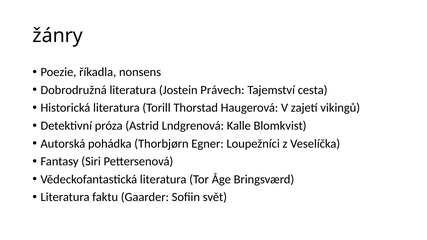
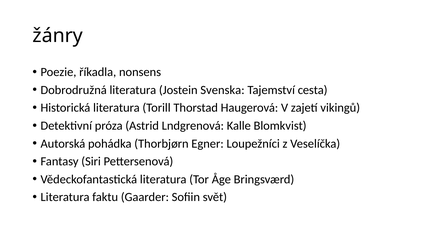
Právech: Právech -> Svenska
